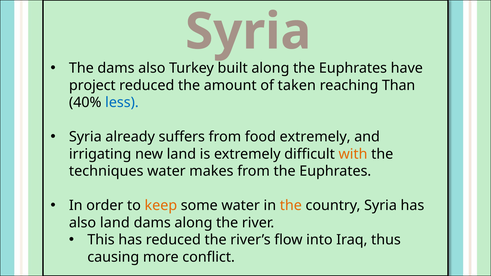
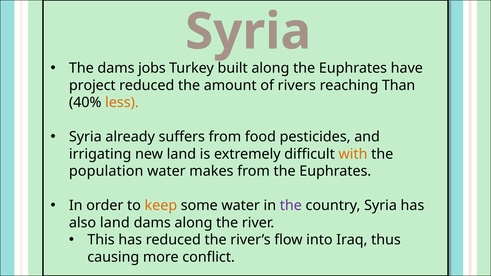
dams also: also -> jobs
taken: taken -> rivers
less colour: blue -> orange
food extremely: extremely -> pesticides
techniques: techniques -> population
the at (291, 206) colour: orange -> purple
